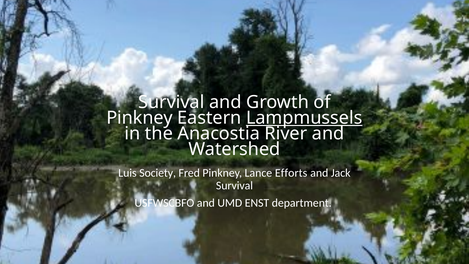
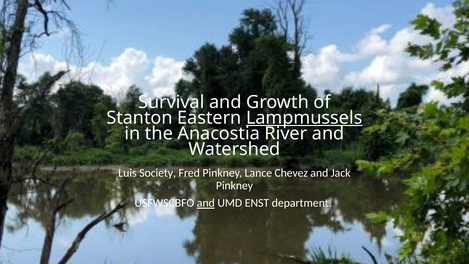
Pinkney at (140, 118): Pinkney -> Stanton
Efforts: Efforts -> Chevez
Survival at (234, 185): Survival -> Pinkney
and at (206, 203) underline: none -> present
